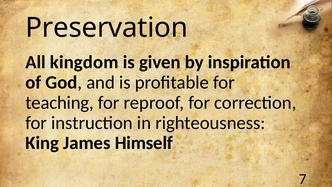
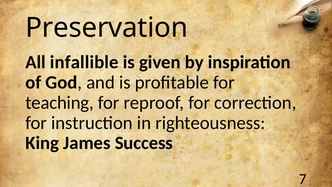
kingdom: kingdom -> infallible
Himself: Himself -> Success
